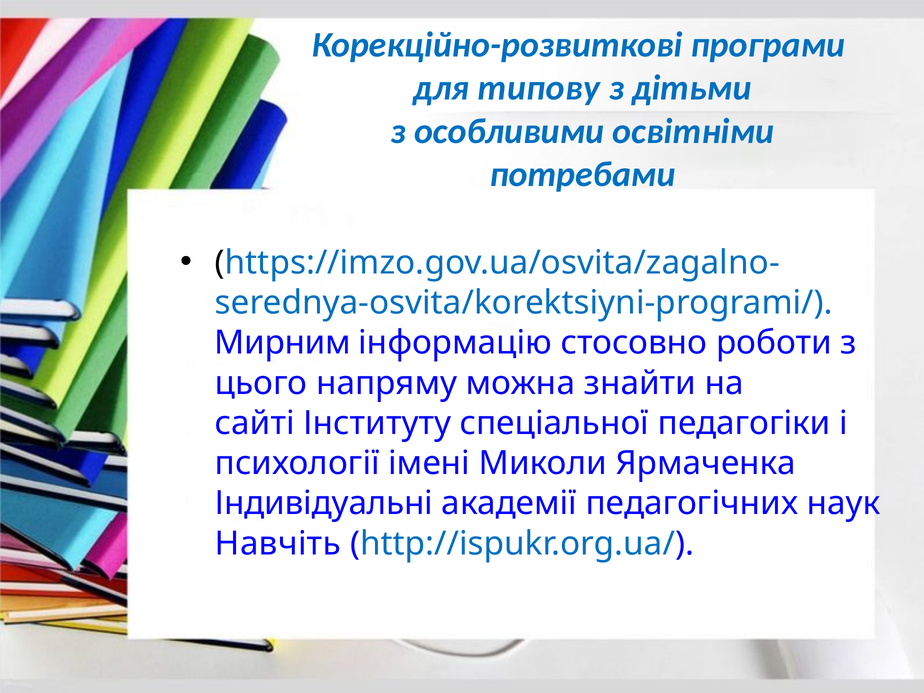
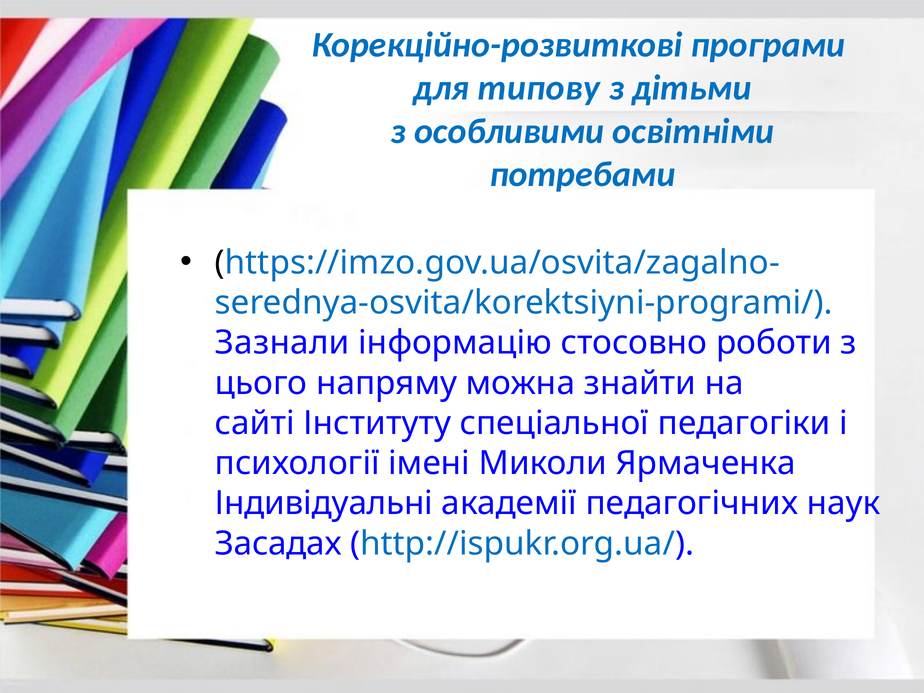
Мирним: Мирним -> Зазнали
Навчіть: Навчіть -> Засадах
